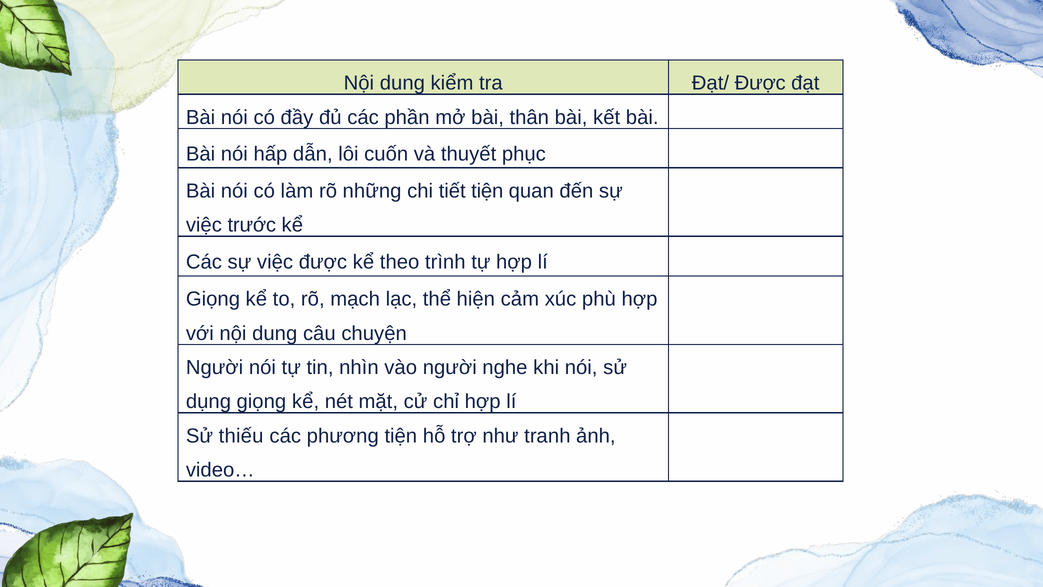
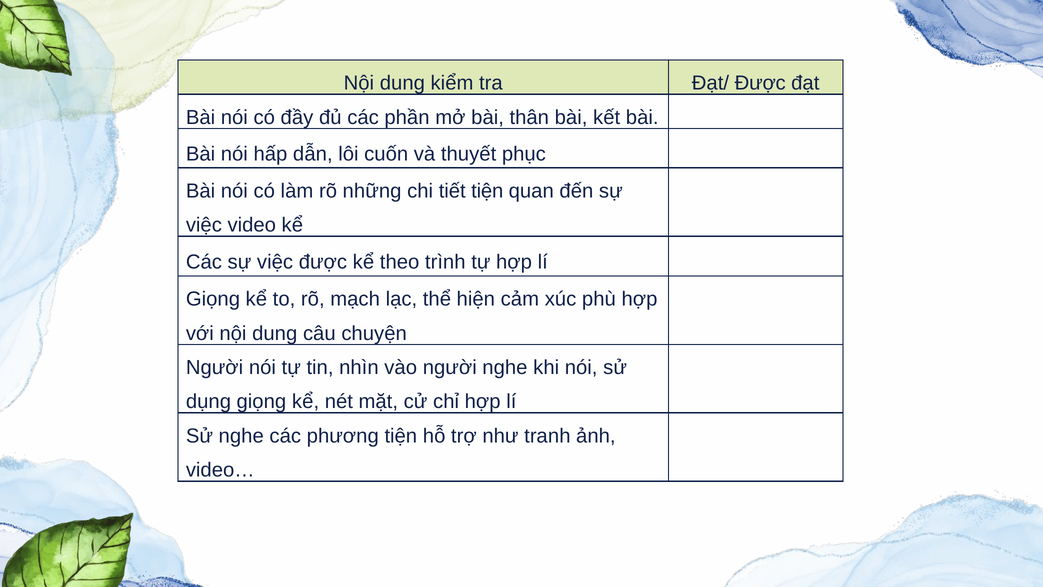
trước: trước -> video
Sử thiếu: thiếu -> nghe
